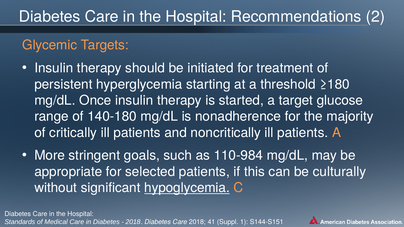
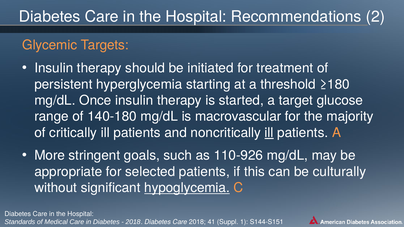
nonadherence: nonadherence -> macrovascular
ill at (269, 133) underline: none -> present
110-984: 110-984 -> 110-926
